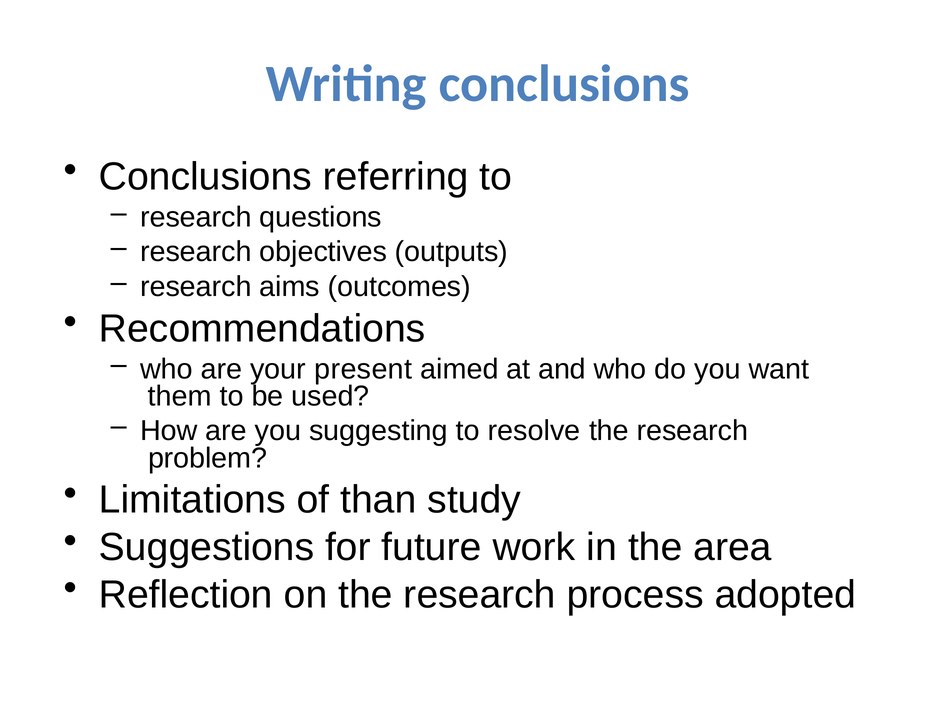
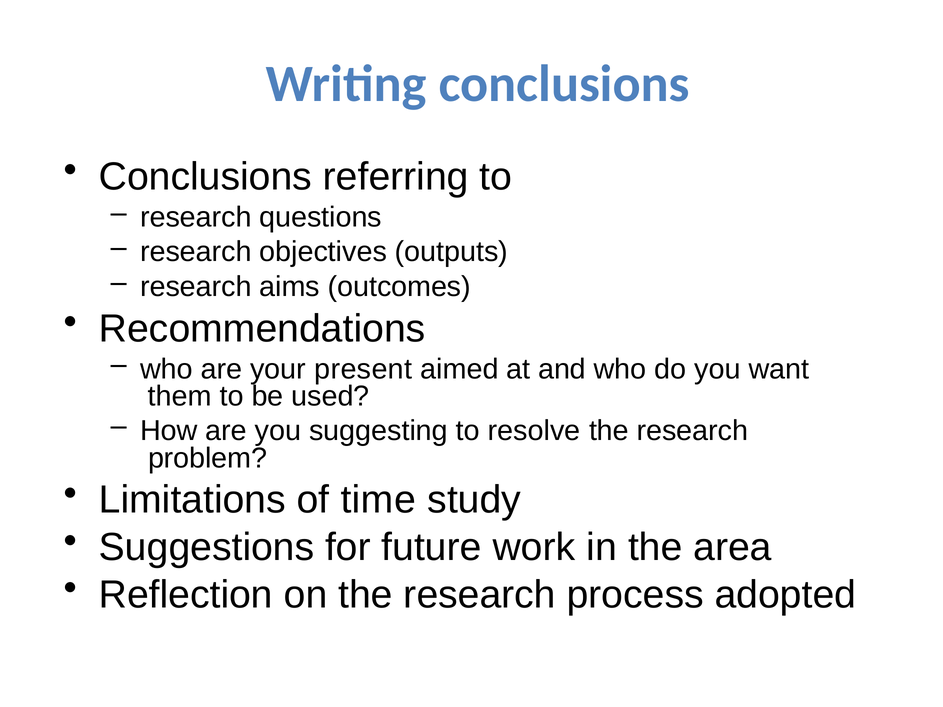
than: than -> time
